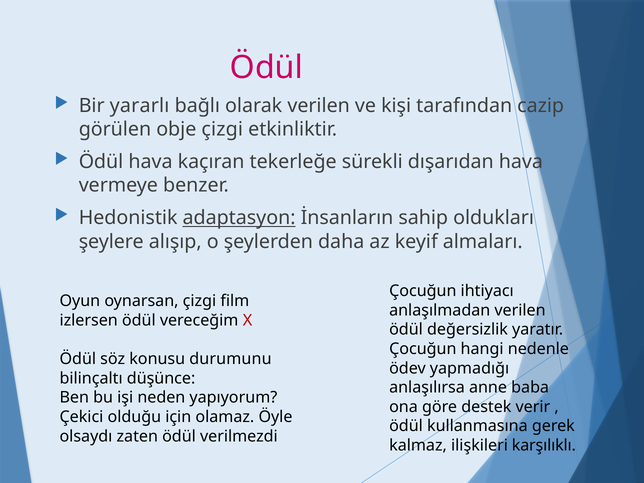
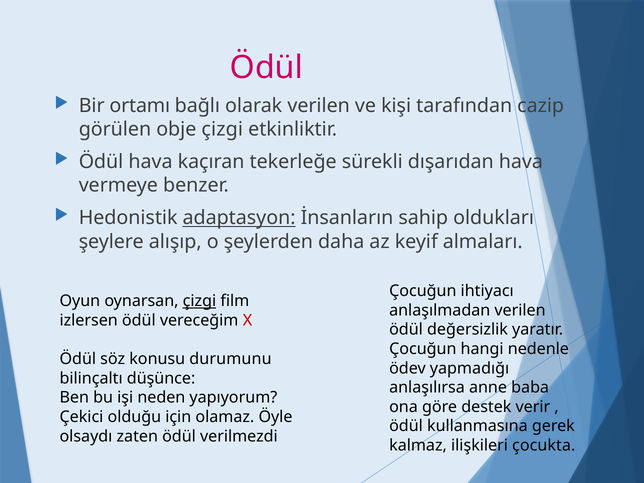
yararlı: yararlı -> ortamı
çizgi at (199, 301) underline: none -> present
karşılıklı: karşılıklı -> çocukta
